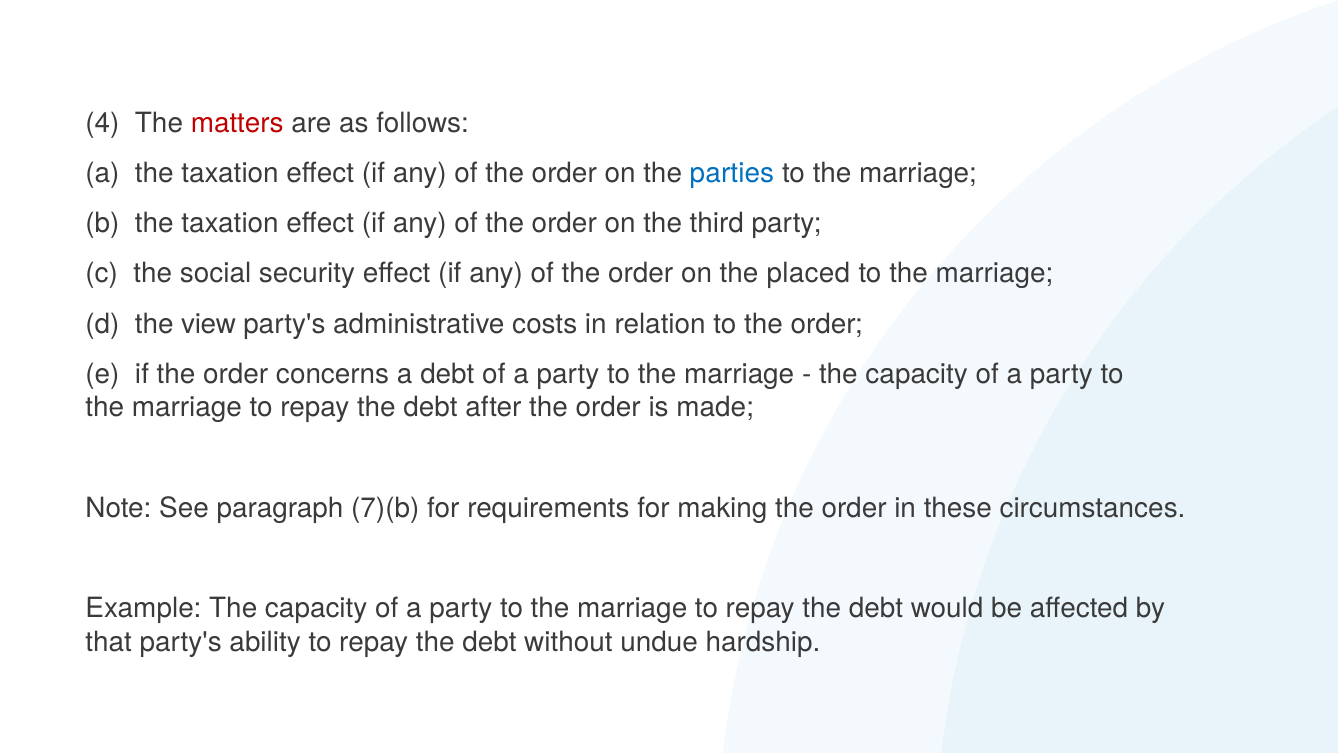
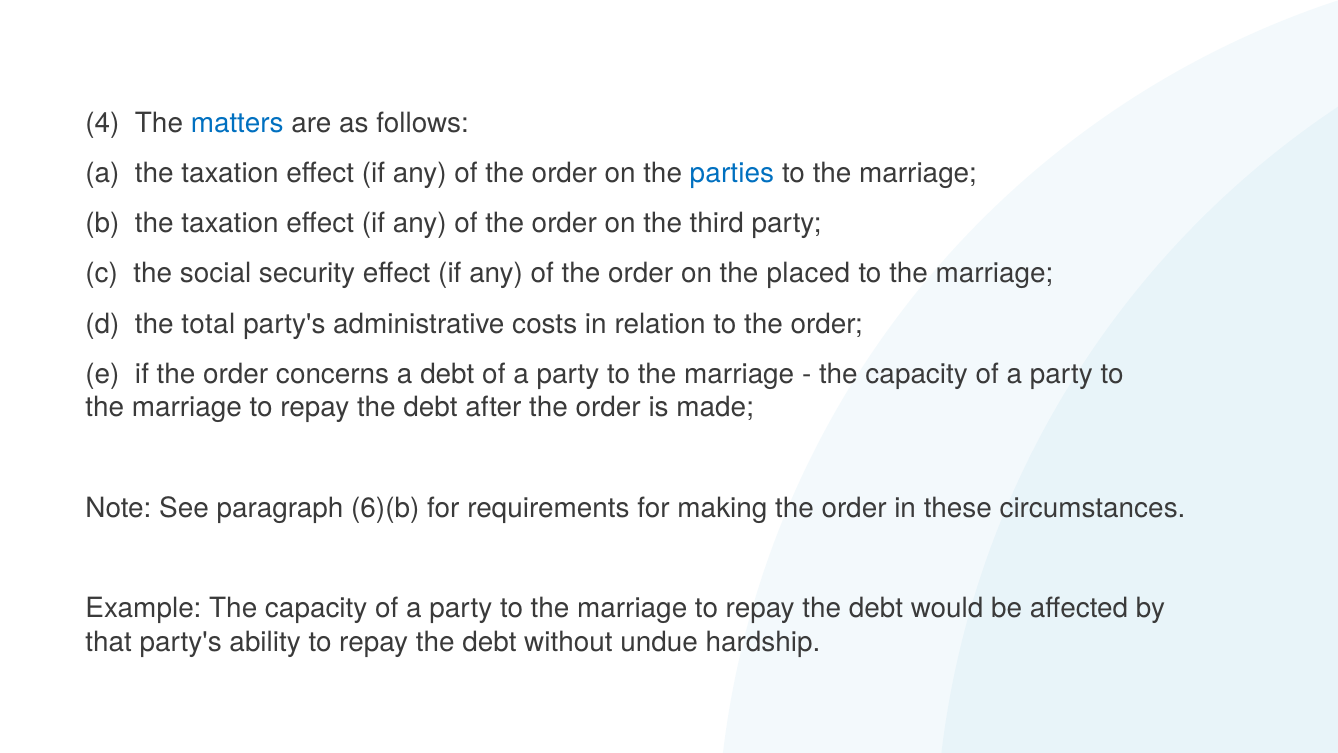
matters colour: red -> blue
view: view -> total
7)(b: 7)(b -> 6)(b
